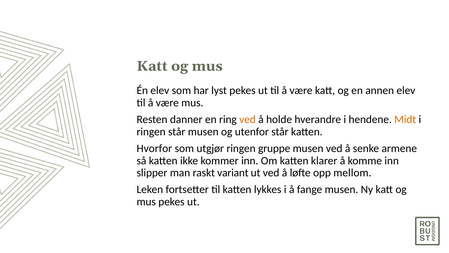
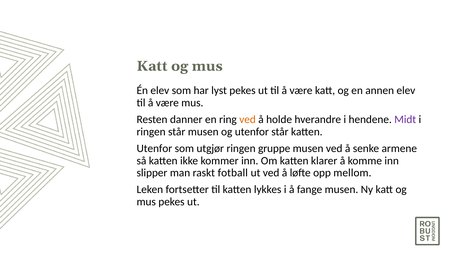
Midt colour: orange -> purple
Hvorfor at (154, 148): Hvorfor -> Utenfor
variant: variant -> fotball
